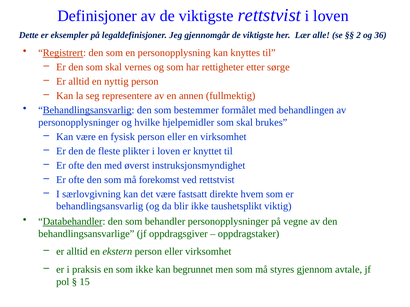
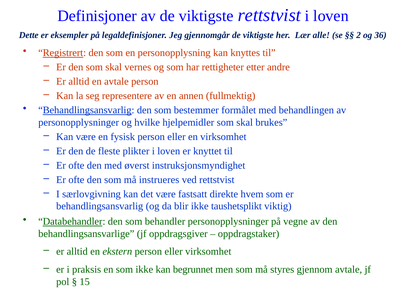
sørge: sørge -> andre
en nyttig: nyttig -> avtale
forekomst: forekomst -> instrueres
